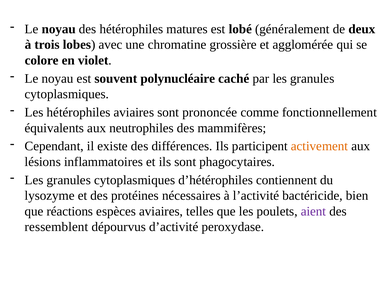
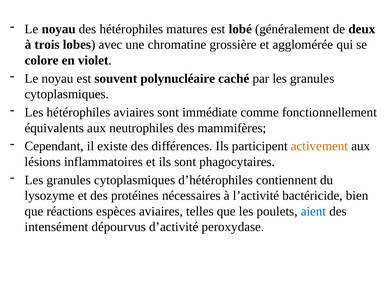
prononcée: prononcée -> immédiate
aient colour: purple -> blue
ressemblent: ressemblent -> intensément
